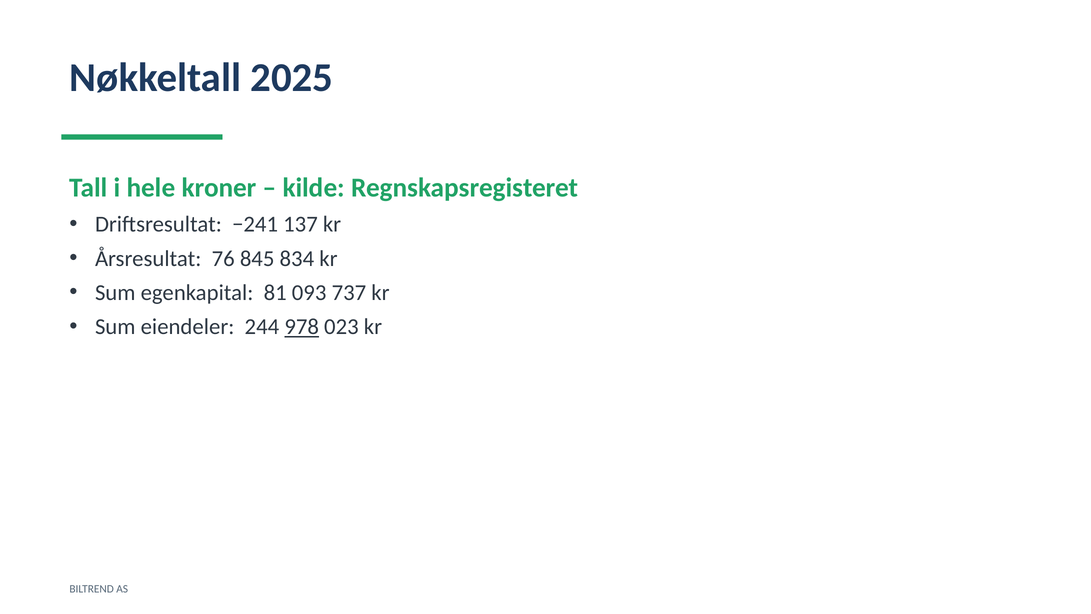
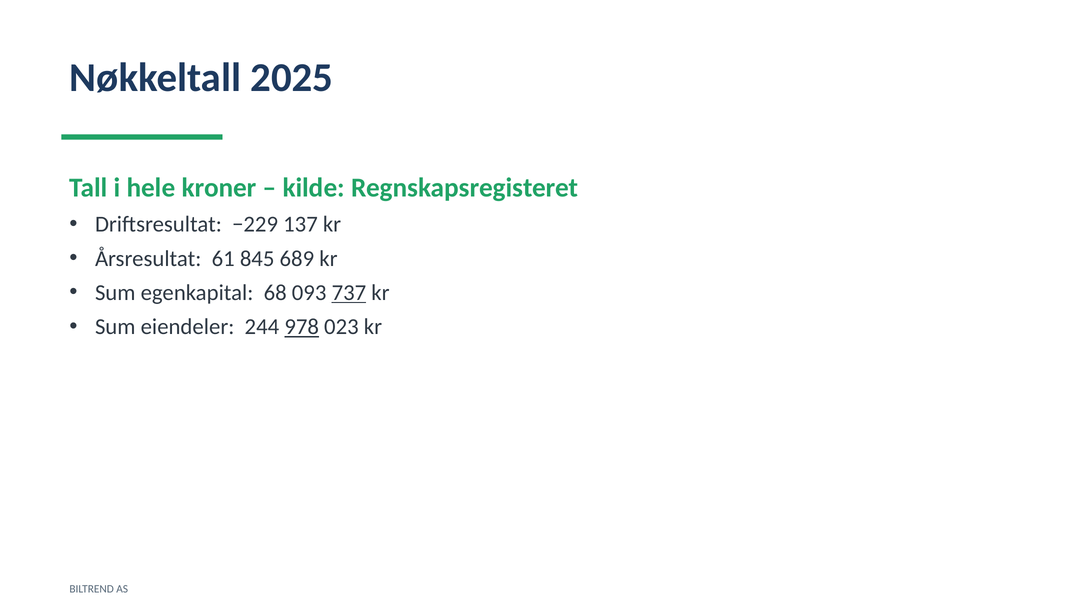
−241: −241 -> −229
76: 76 -> 61
834: 834 -> 689
81: 81 -> 68
737 underline: none -> present
